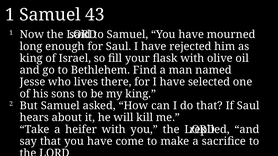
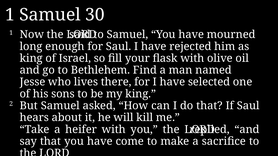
43: 43 -> 30
